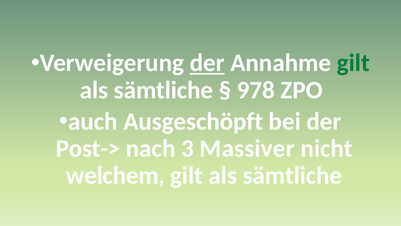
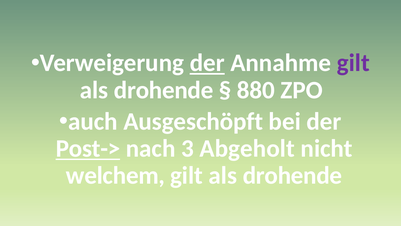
gilt at (353, 63) colour: green -> purple
sämtliche at (164, 90): sämtliche -> drohende
978: 978 -> 880
Post-> underline: none -> present
Massiver: Massiver -> Abgeholt
sämtliche at (292, 175): sämtliche -> drohende
